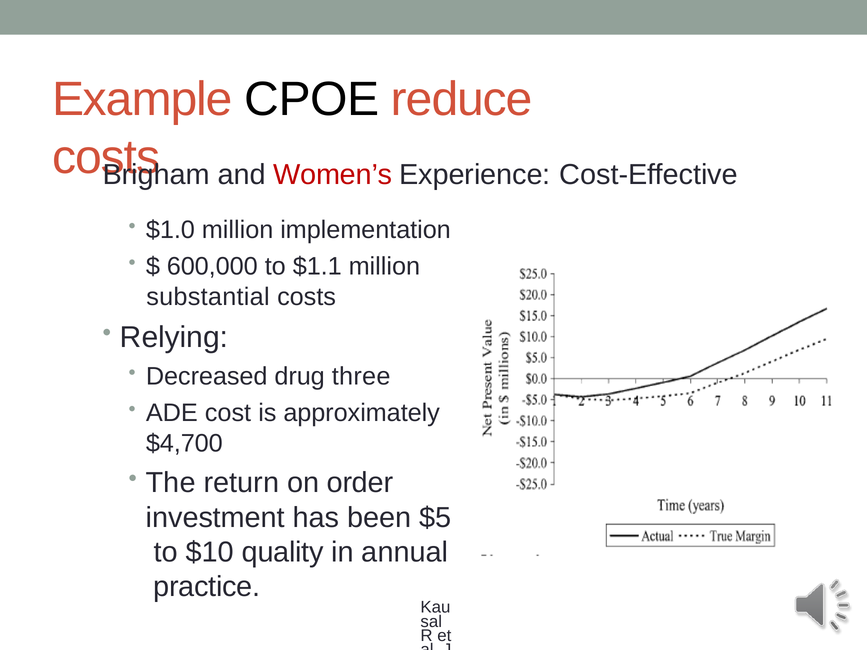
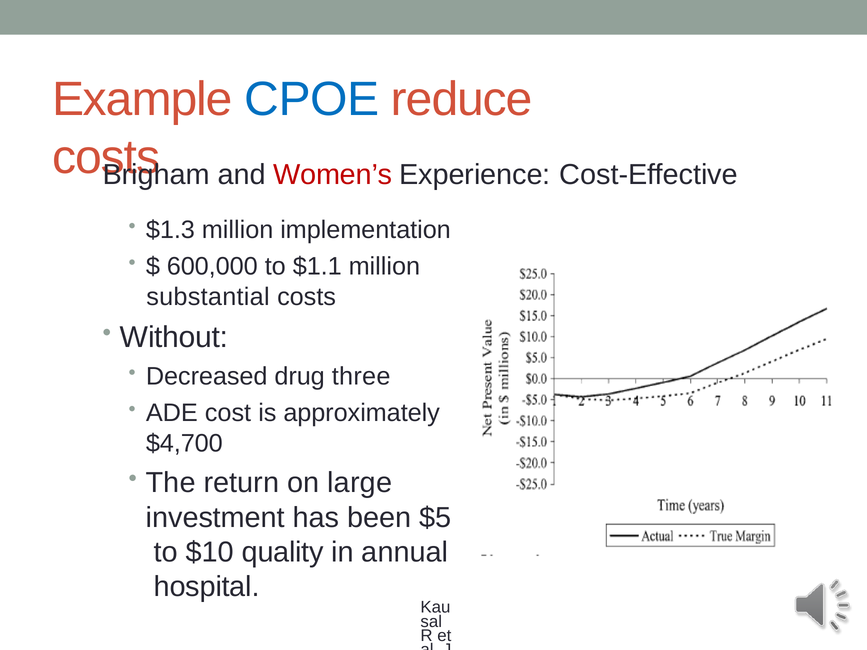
CPOE colour: black -> blue
$1.0: $1.0 -> $1.3
Relying: Relying -> Without
order: order -> large
practice: practice -> hospital
